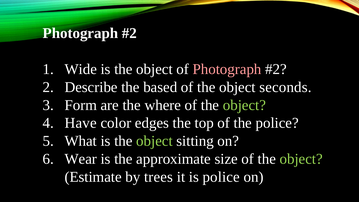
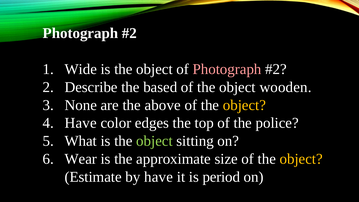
seconds: seconds -> wooden
Form: Form -> None
where: where -> above
object at (244, 105) colour: light green -> yellow
object at (301, 159) colour: light green -> yellow
by trees: trees -> have
is police: police -> period
